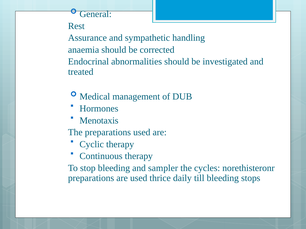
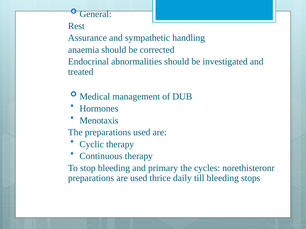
sampler: sampler -> primary
